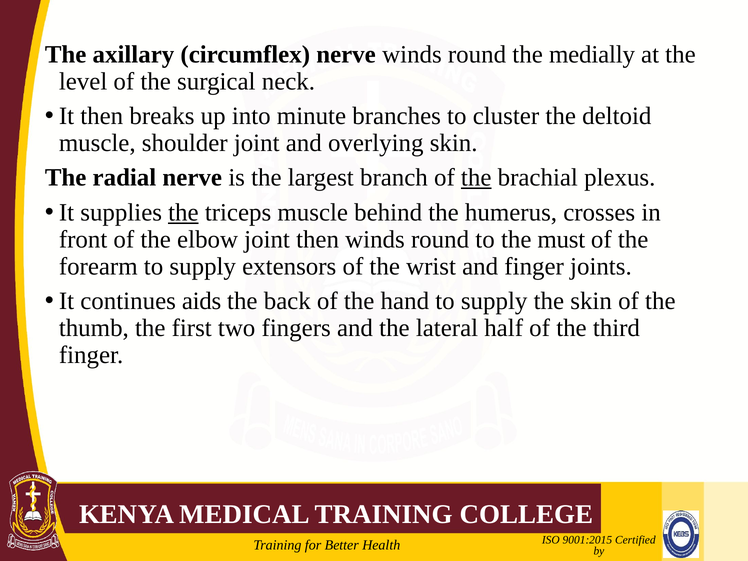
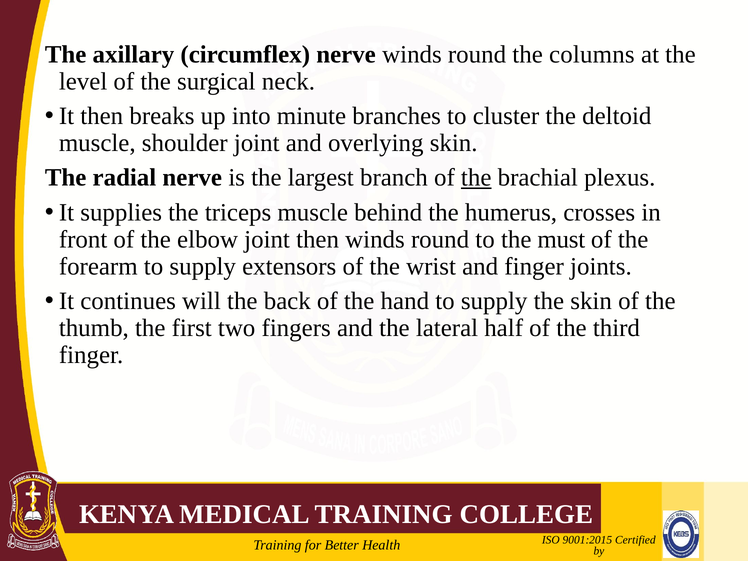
medially: medially -> columns
the at (183, 212) underline: present -> none
aids: aids -> will
